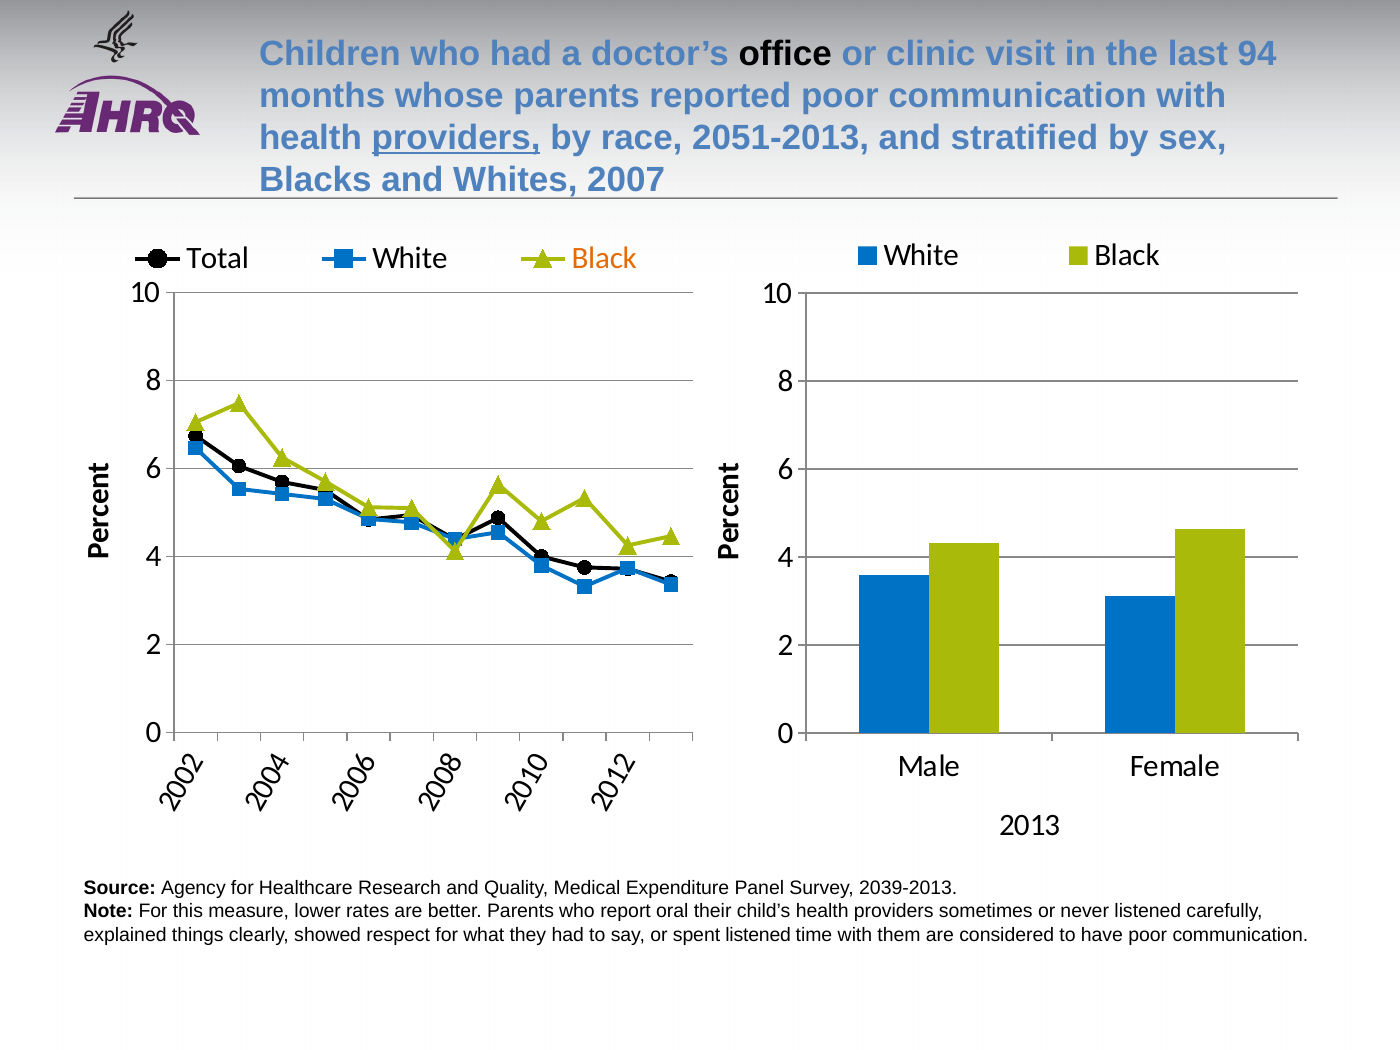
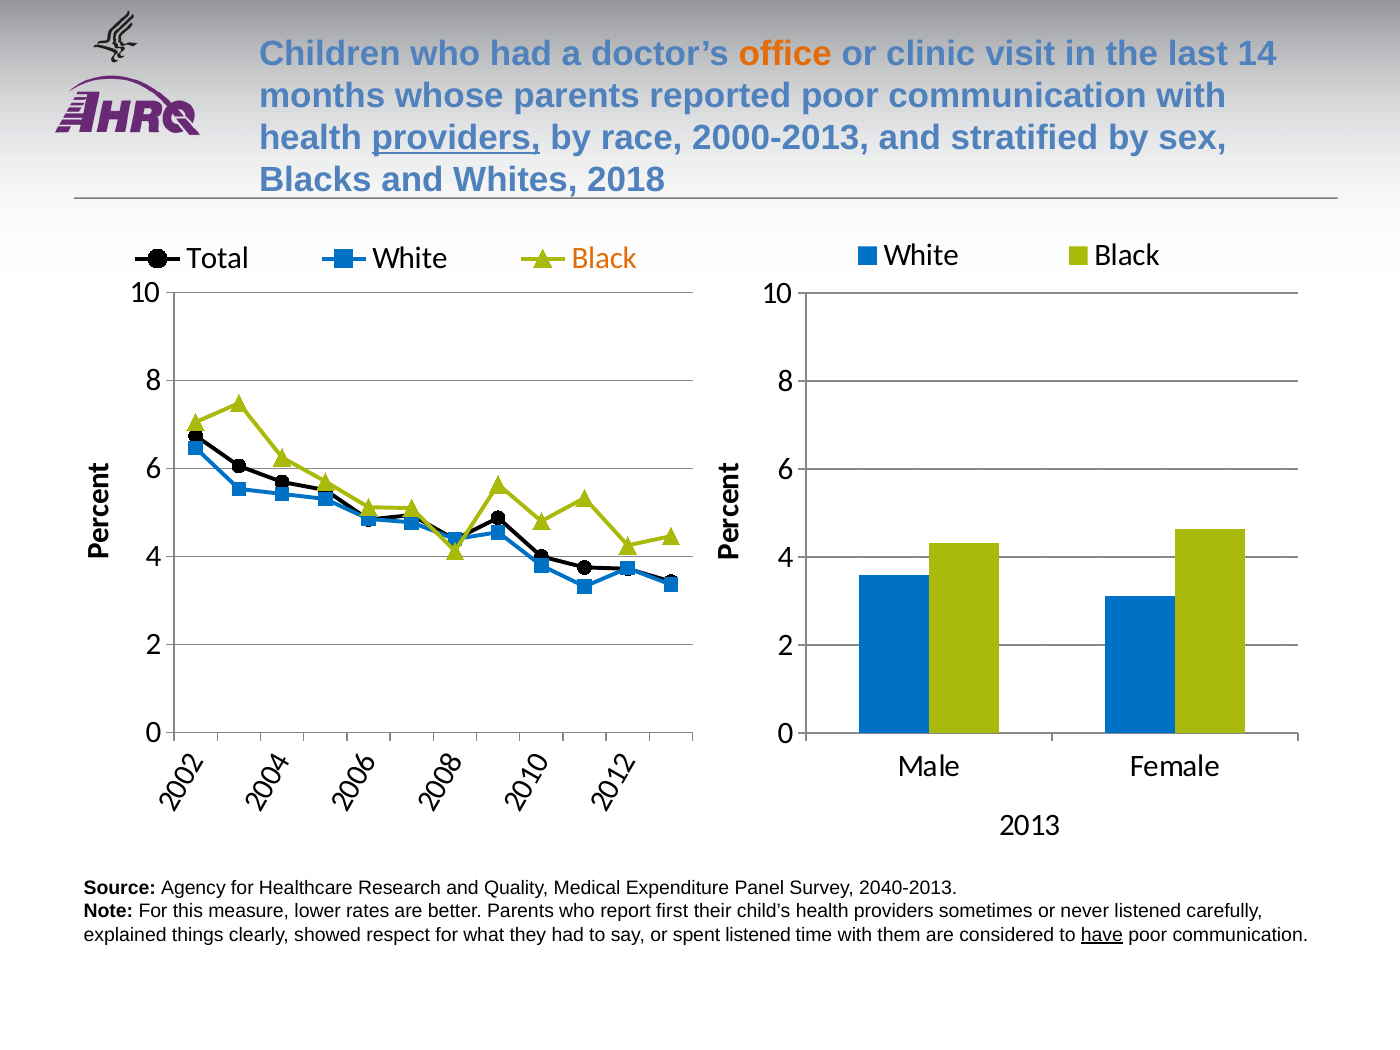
office colour: black -> orange
94: 94 -> 14
2051-2013: 2051-2013 -> 2000-2013
2007: 2007 -> 2018
2039-2013: 2039-2013 -> 2040-2013
oral: oral -> first
have underline: none -> present
